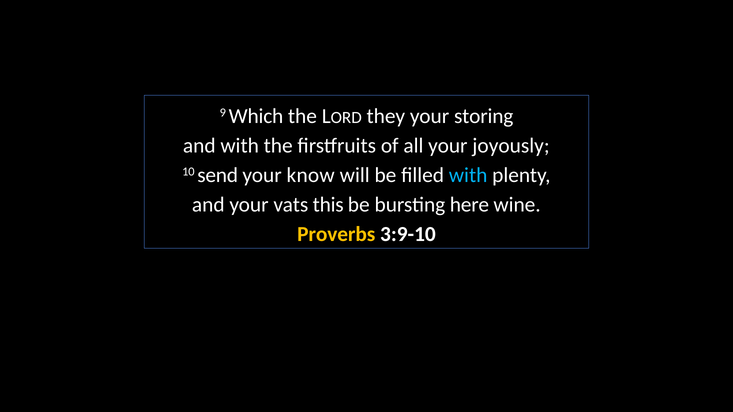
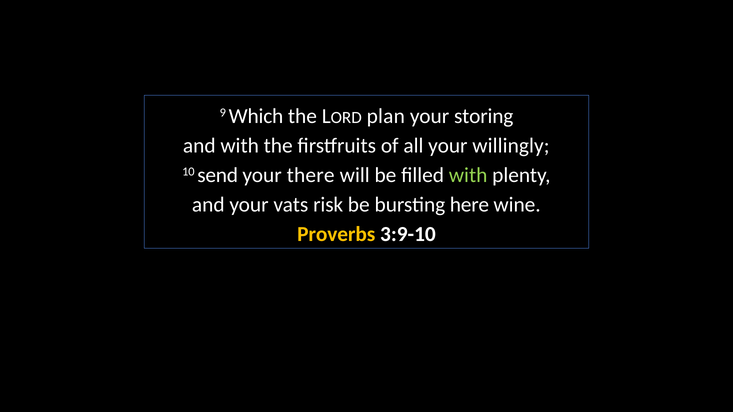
they: they -> plan
joyously: joyously -> willingly
know: know -> there
with at (468, 175) colour: light blue -> light green
this: this -> risk
